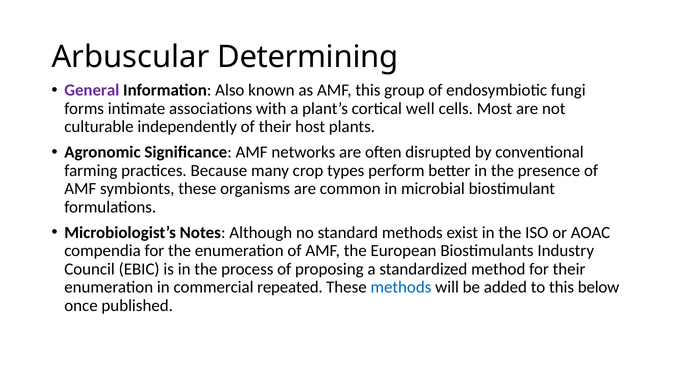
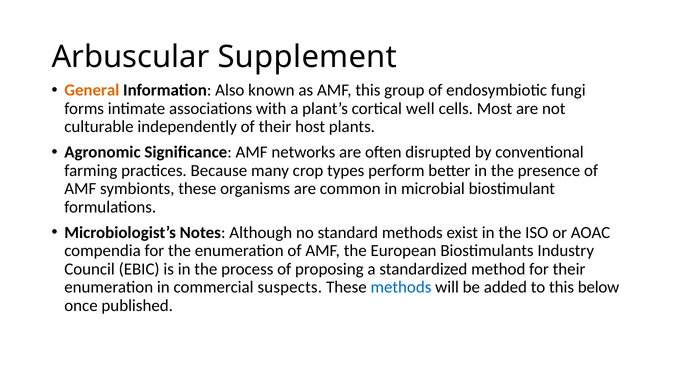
Determining: Determining -> Supplement
General colour: purple -> orange
repeated: repeated -> suspects
